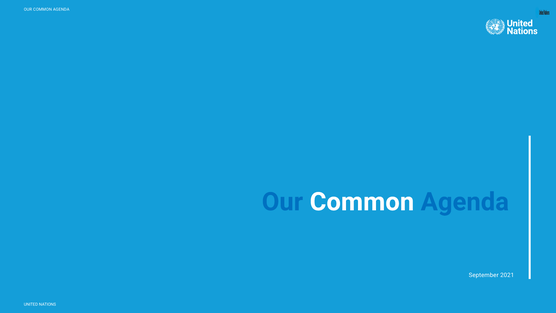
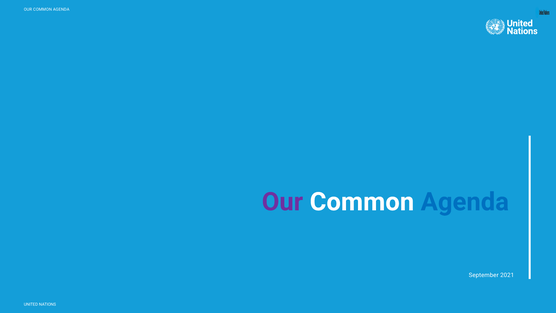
Our at (282, 202) colour: blue -> purple
